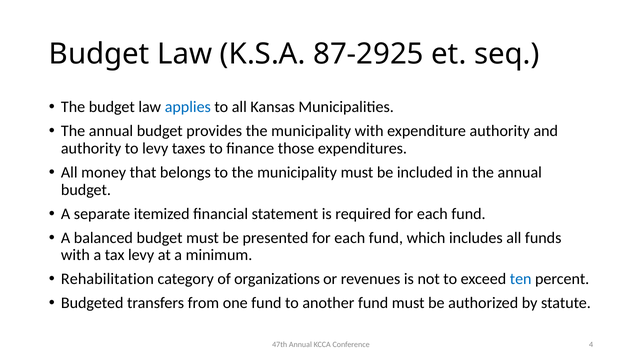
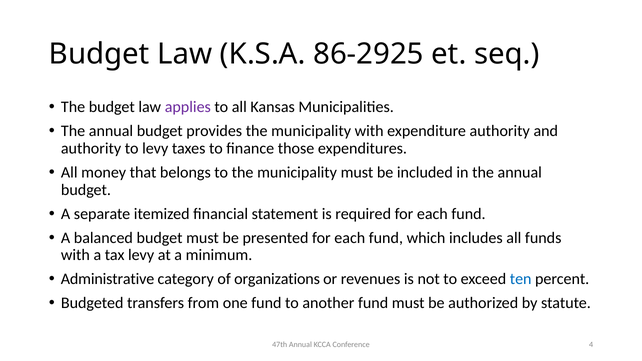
87-2925: 87-2925 -> 86-2925
applies colour: blue -> purple
Rehabilitation: Rehabilitation -> Administrative
